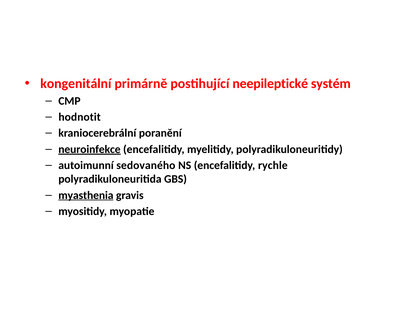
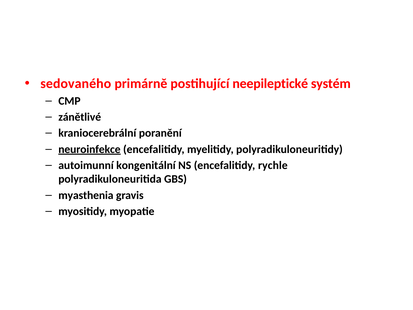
kongenitální: kongenitální -> sedovaného
hodnotit: hodnotit -> zánětlivé
sedovaného: sedovaného -> kongenitální
myasthenia underline: present -> none
